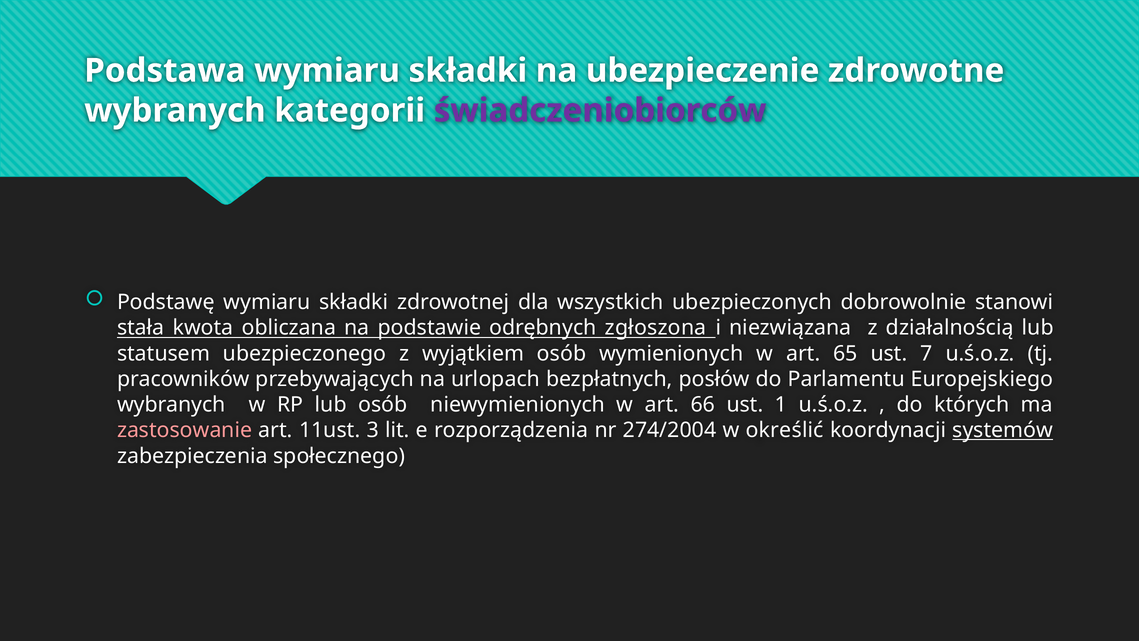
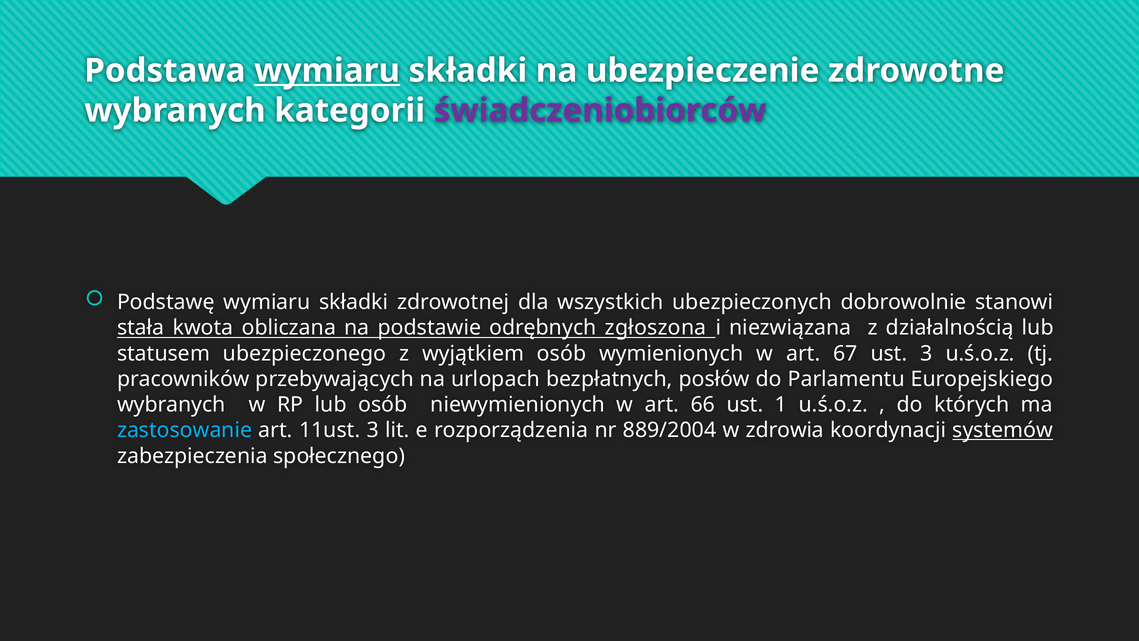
wymiaru at (327, 71) underline: none -> present
65: 65 -> 67
ust 7: 7 -> 3
zastosowanie colour: pink -> light blue
274/2004: 274/2004 -> 889/2004
określić: określić -> zdrowia
